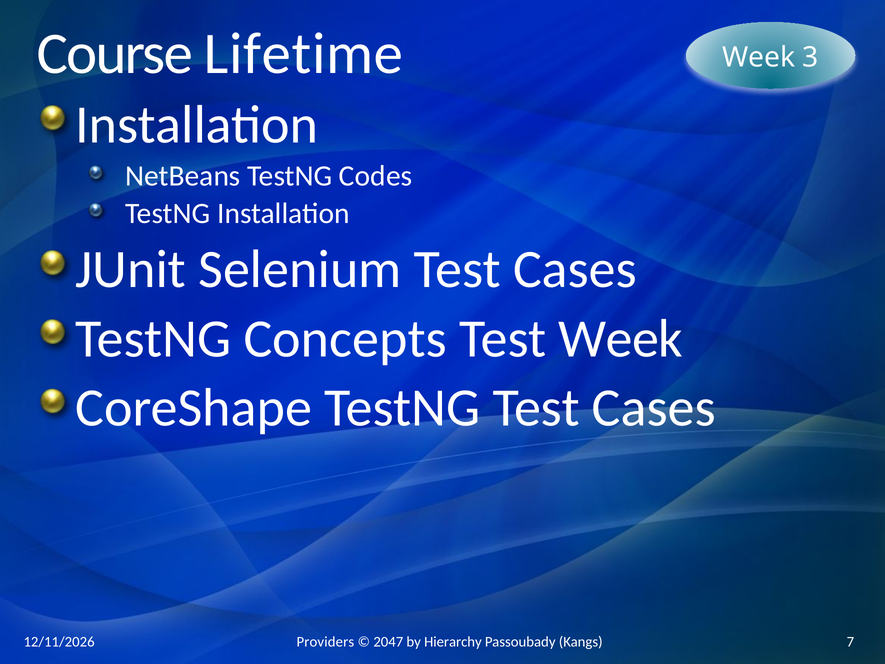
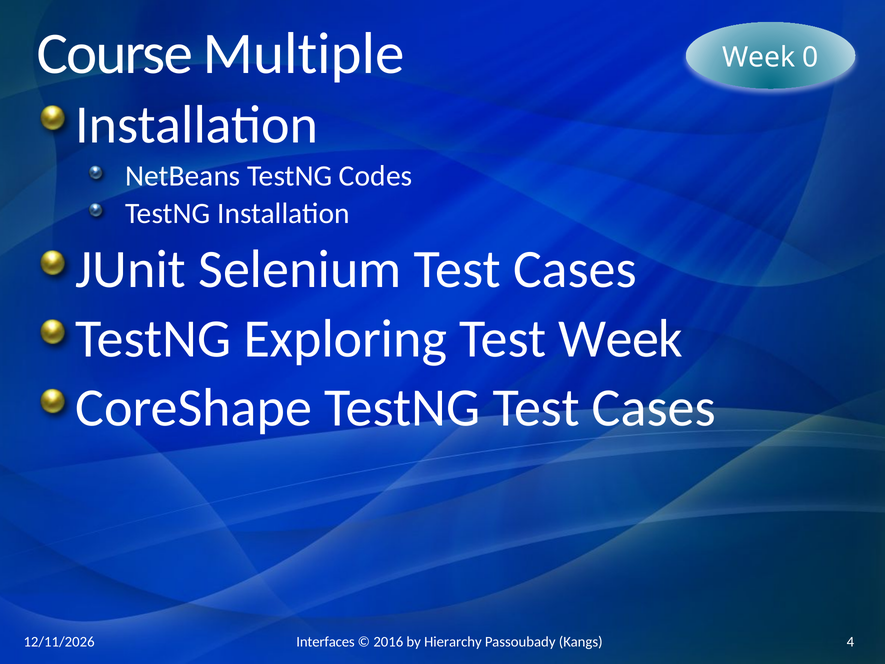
Lifetime: Lifetime -> Multiple
3: 3 -> 0
Concepts: Concepts -> Exploring
Providers: Providers -> Interfaces
2047: 2047 -> 2016
7: 7 -> 4
